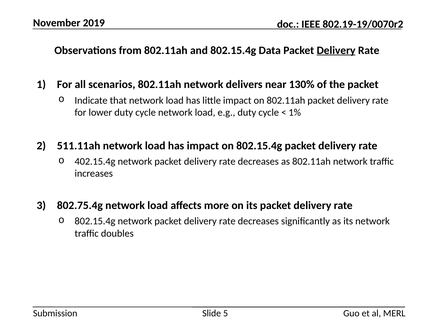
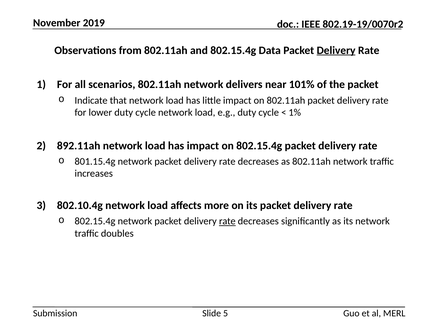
130%: 130% -> 101%
511.11ah: 511.11ah -> 892.11ah
402.15.4g: 402.15.4g -> 801.15.4g
802.75.4g: 802.75.4g -> 802.10.4g
rate at (227, 222) underline: none -> present
